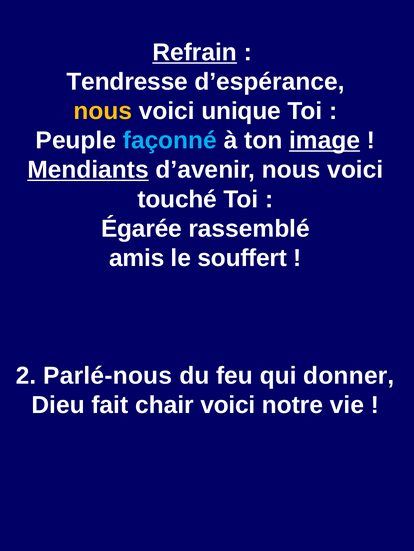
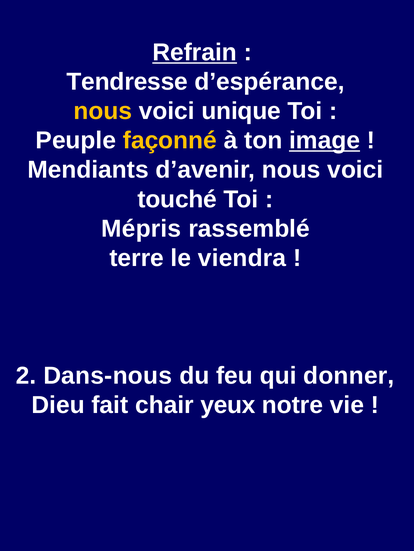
façonné colour: light blue -> yellow
Mendiants underline: present -> none
Égarée: Égarée -> Mépris
amis: amis -> terre
souffert: souffert -> viendra
Parlé-nous: Parlé-nous -> Dans-nous
chair voici: voici -> yeux
